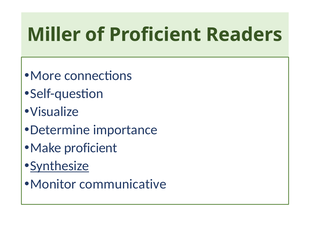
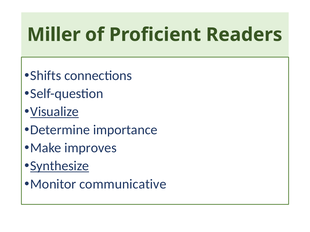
More: More -> Shifts
Visualize underline: none -> present
Make proficient: proficient -> improves
